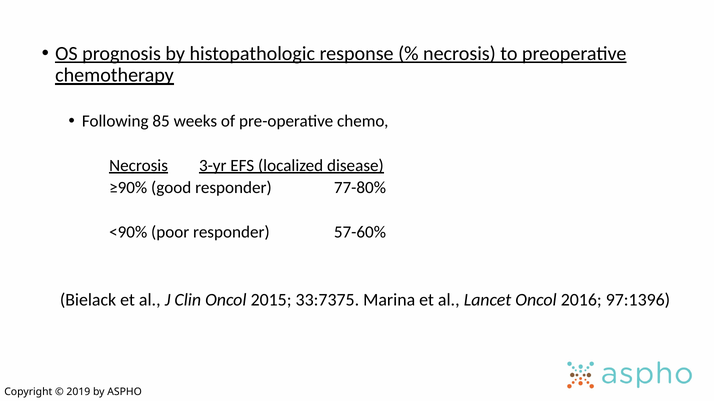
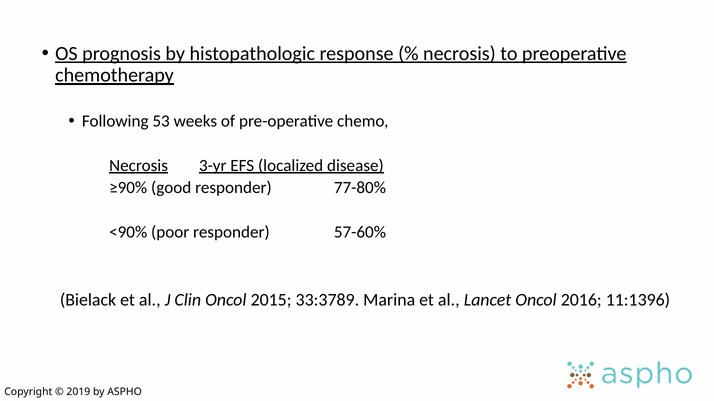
85: 85 -> 53
33:7375: 33:7375 -> 33:3789
97:1396: 97:1396 -> 11:1396
